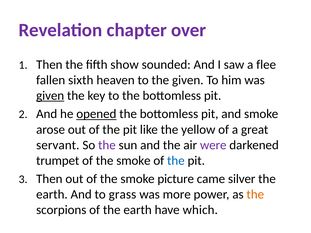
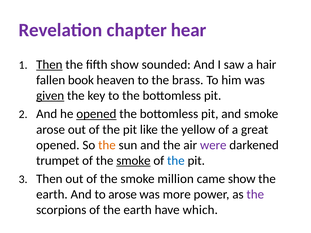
over: over -> hear
Then at (49, 65) underline: none -> present
flee: flee -> hair
sixth: sixth -> book
the given: given -> brass
servant at (58, 145): servant -> opened
the at (107, 145) colour: purple -> orange
smoke at (133, 161) underline: none -> present
picture: picture -> million
came silver: silver -> show
to grass: grass -> arose
the at (255, 195) colour: orange -> purple
